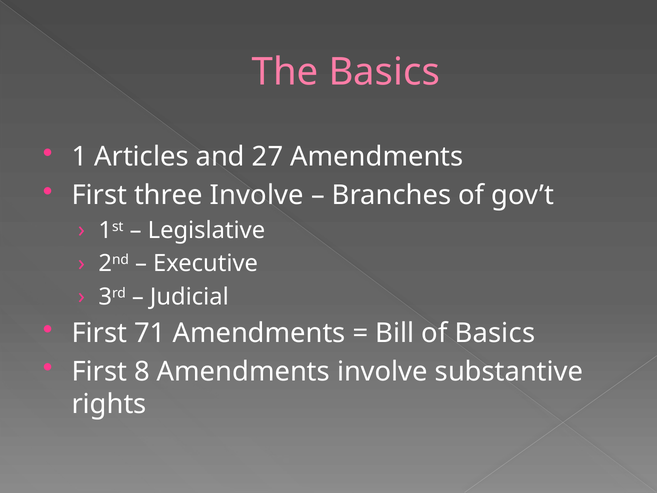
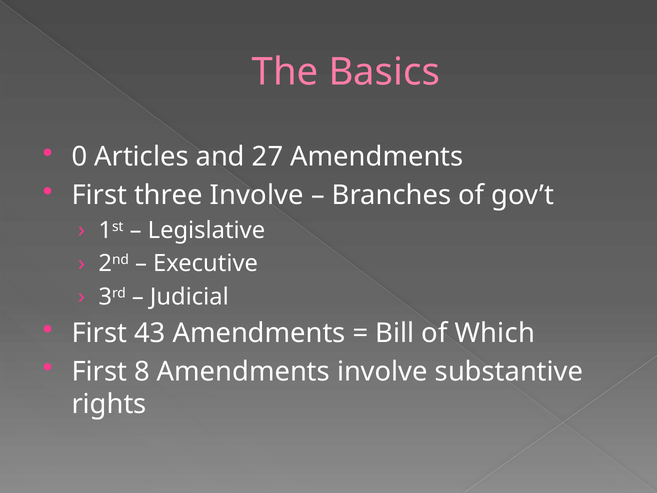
1: 1 -> 0
71: 71 -> 43
of Basics: Basics -> Which
